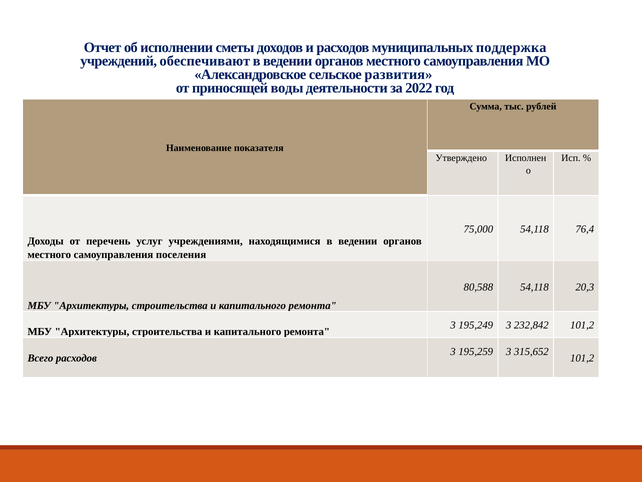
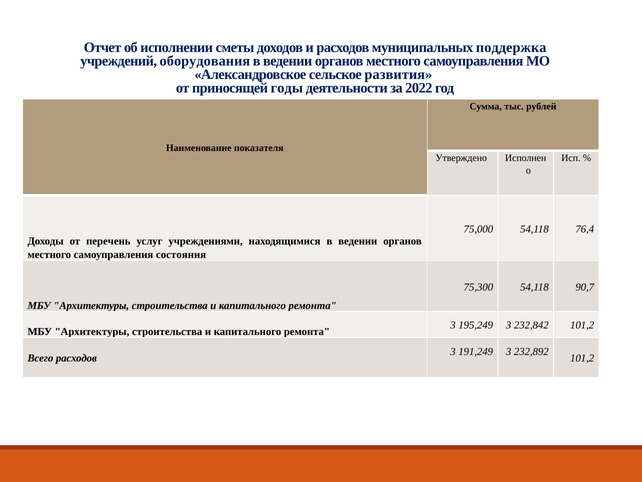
обеспечивают: обеспечивают -> оборудования
воды: воды -> годы
поселения: поселения -> состояния
80,588: 80,588 -> 75,300
20,3: 20,3 -> 90,7
195,259: 195,259 -> 191,249
315,652: 315,652 -> 232,892
